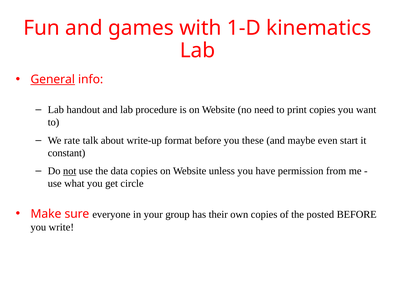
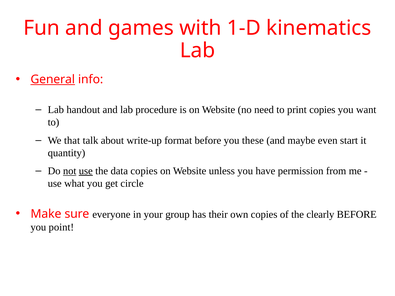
rate: rate -> that
constant: constant -> quantity
use at (86, 171) underline: none -> present
posted: posted -> clearly
write: write -> point
